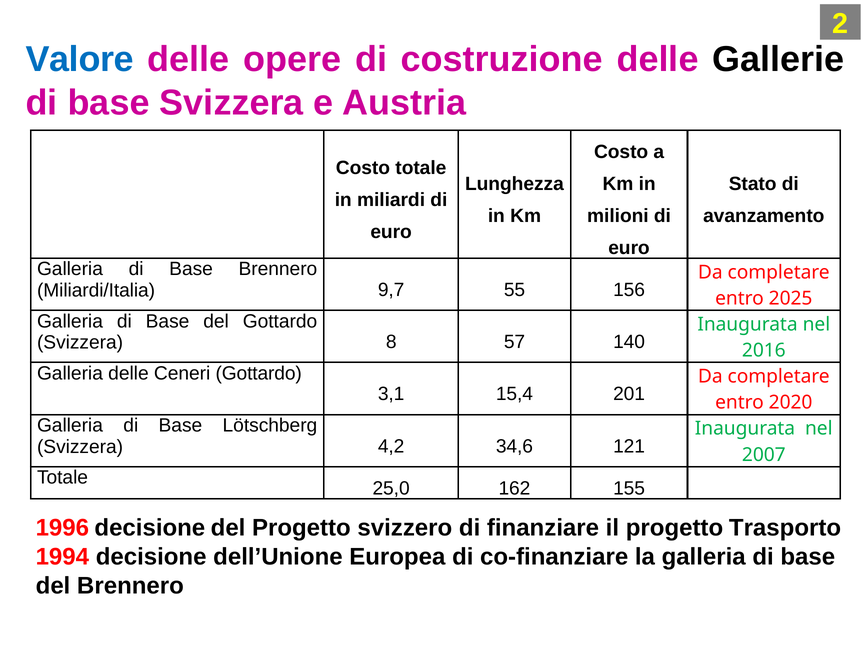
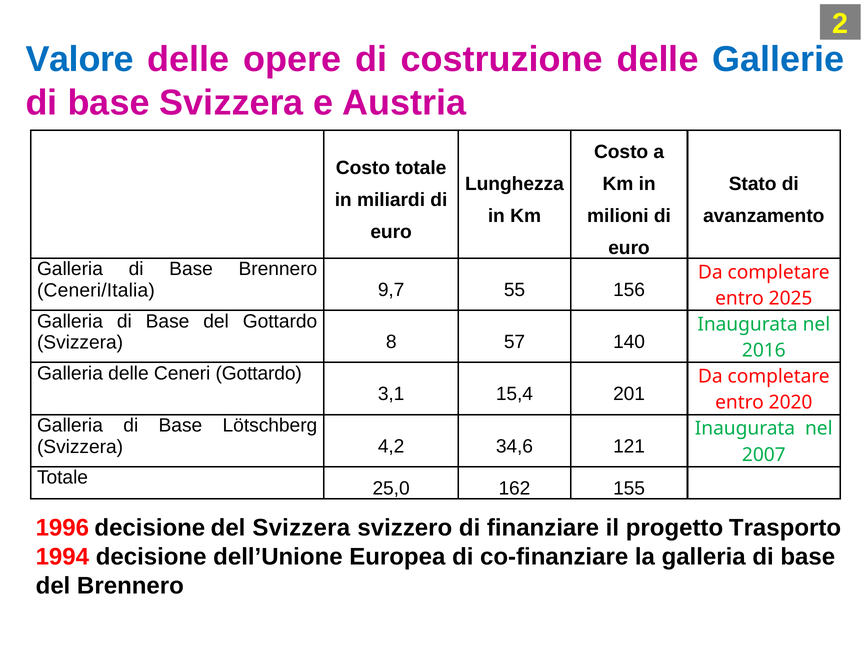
Gallerie colour: black -> blue
Miliardi/Italia: Miliardi/Italia -> Ceneri/Italia
del Progetto: Progetto -> Svizzera
